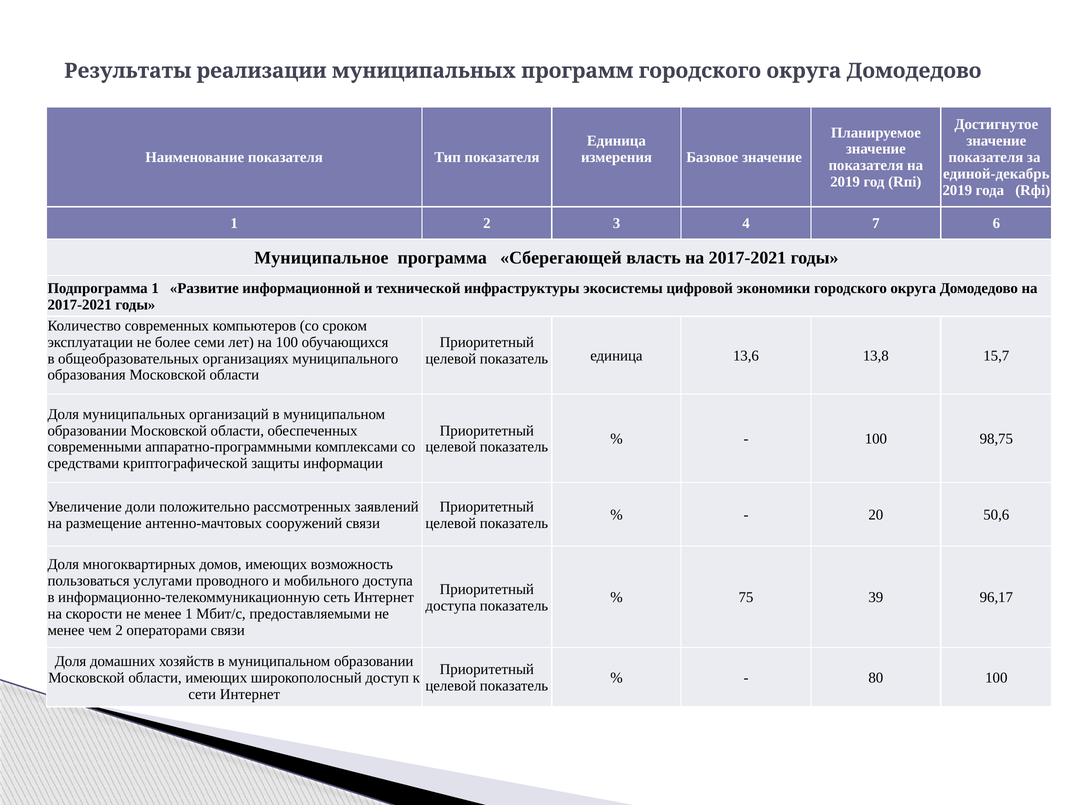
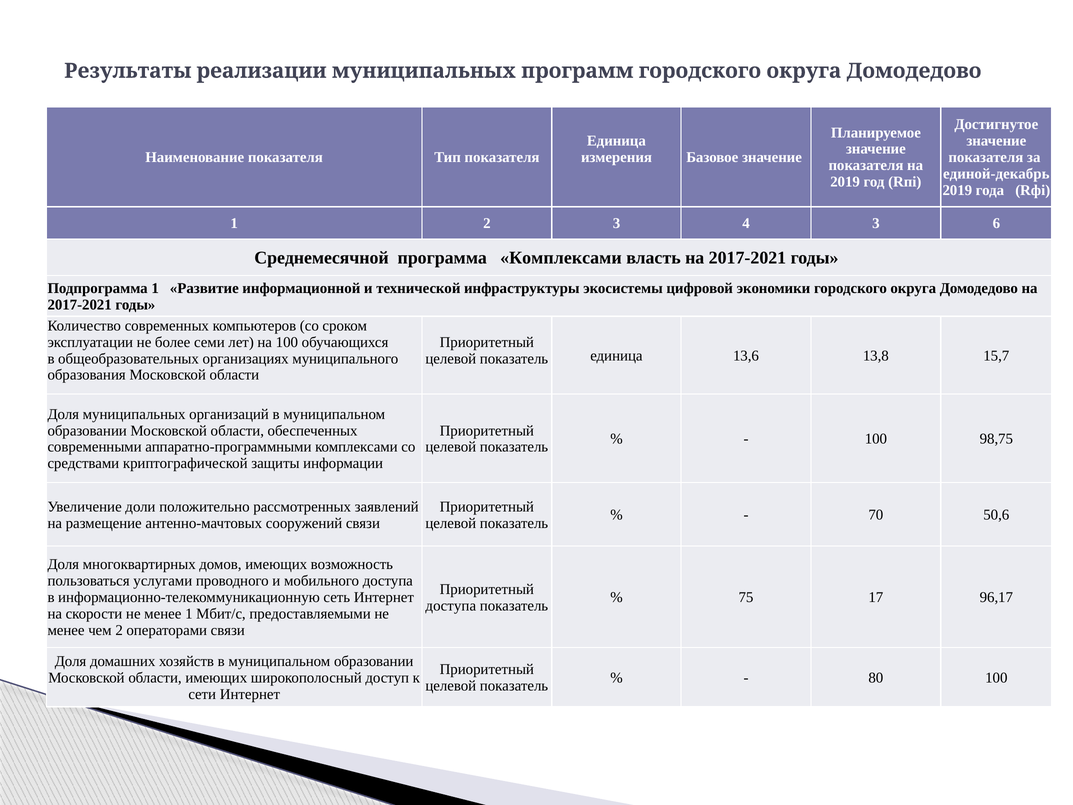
4 7: 7 -> 3
Муниципальное: Муниципальное -> Среднемесячной
программа Сберегающей: Сберегающей -> Комплексами
20: 20 -> 70
39: 39 -> 17
